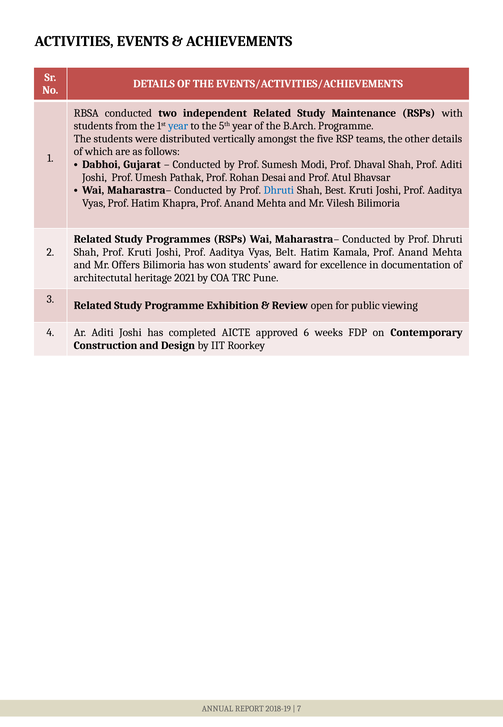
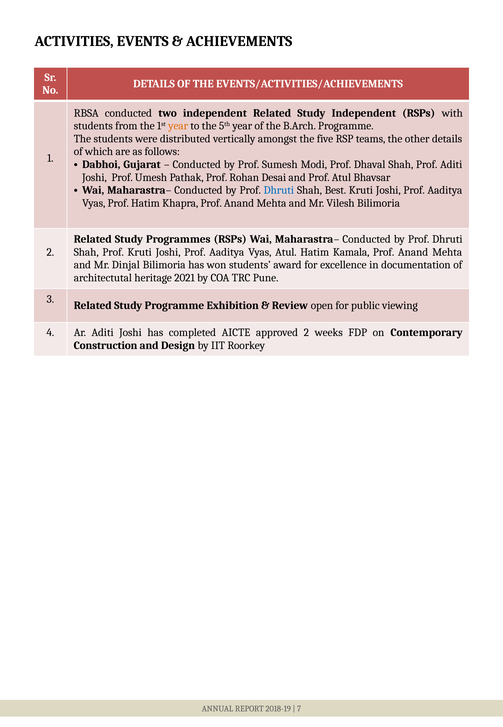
Study Maintenance: Maintenance -> Independent
year at (178, 126) colour: blue -> orange
Vyas Belt: Belt -> Atul
Offers: Offers -> Dinjal
approved 6: 6 -> 2
